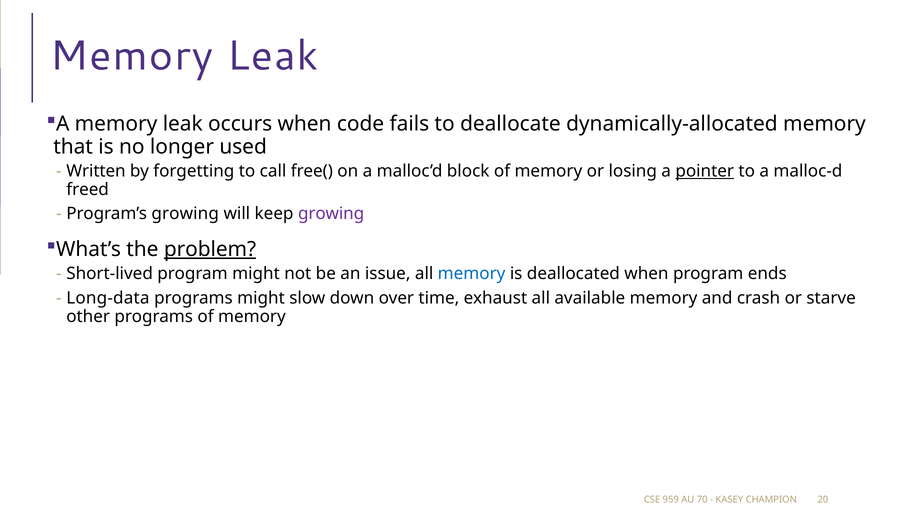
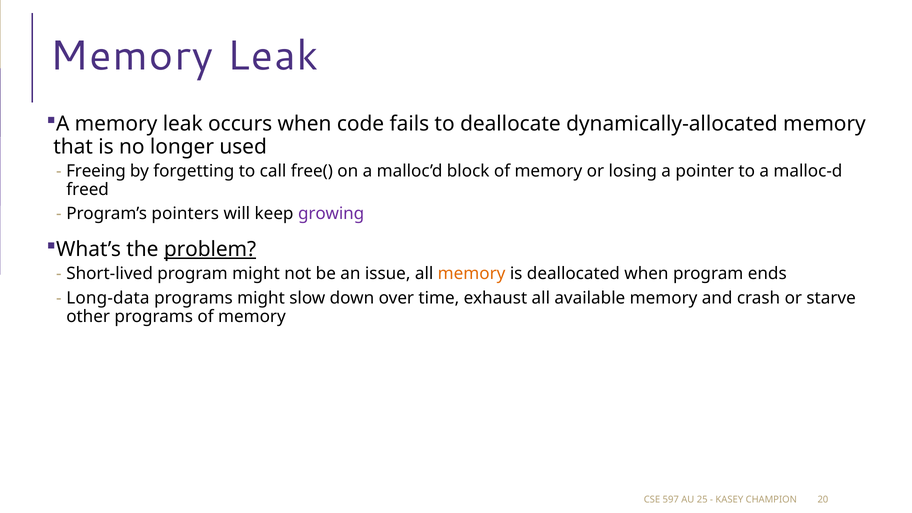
Written: Written -> Freeing
pointer underline: present -> none
Program’s growing: growing -> pointers
memory at (472, 274) colour: blue -> orange
959: 959 -> 597
70: 70 -> 25
